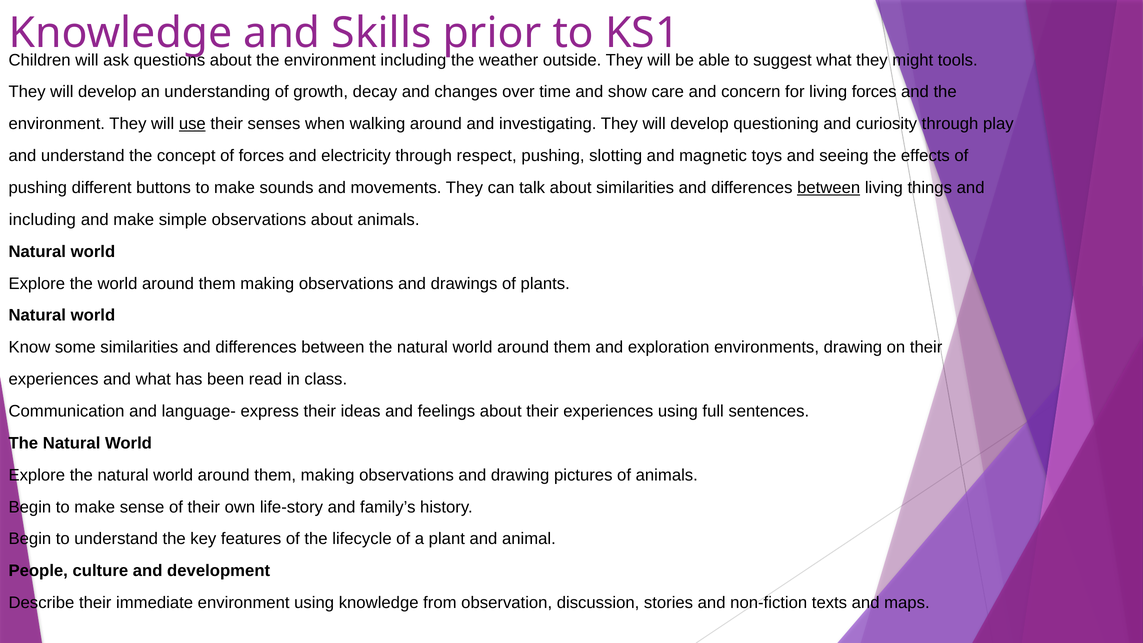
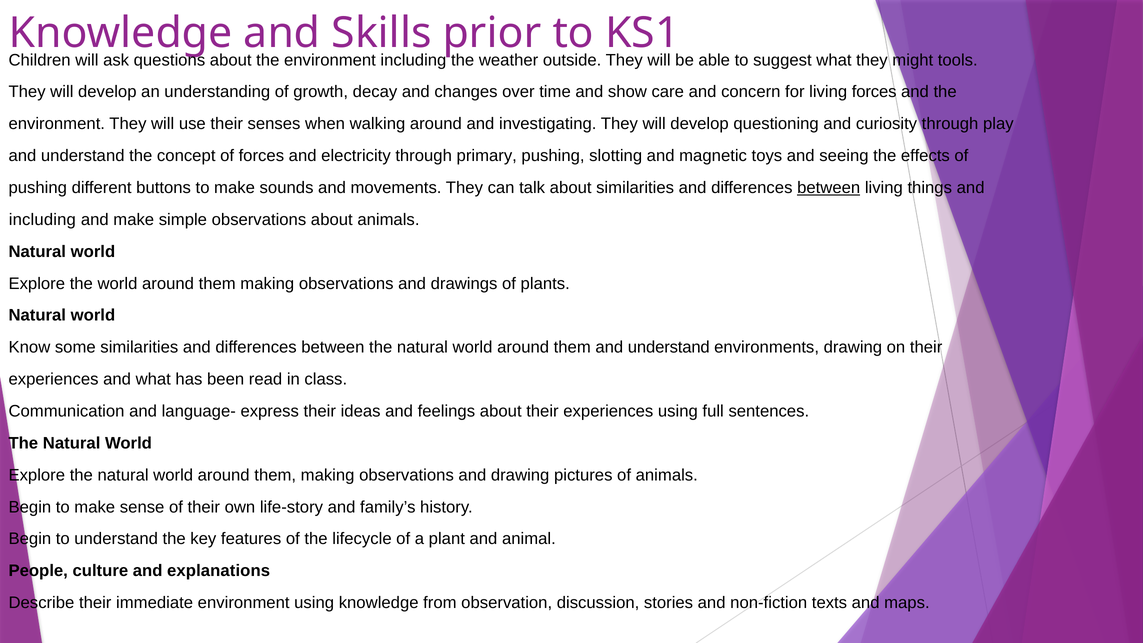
use underline: present -> none
respect: respect -> primary
them and exploration: exploration -> understand
development: development -> explanations
